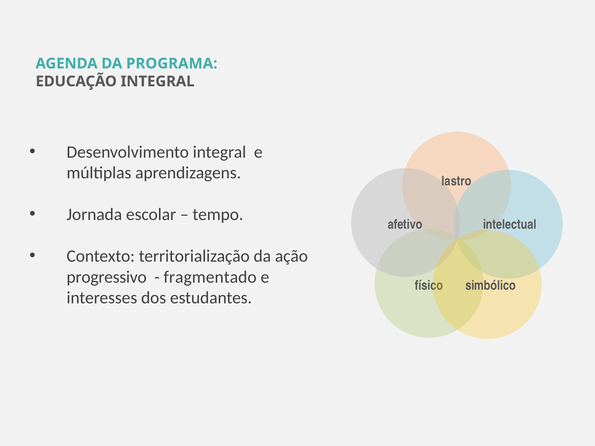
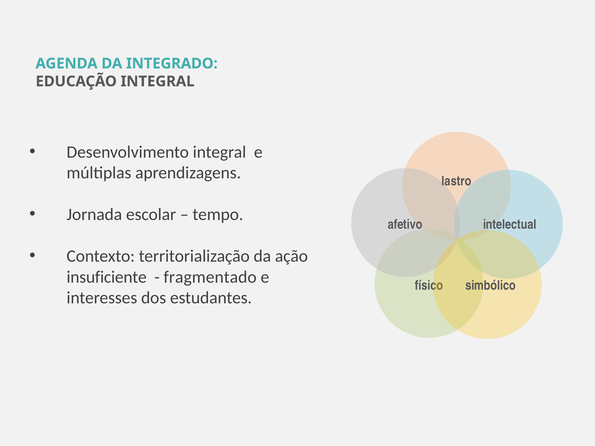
PROGRAMA: PROGRAMA -> INTEGRADO
progressivo: progressivo -> insuficiente
